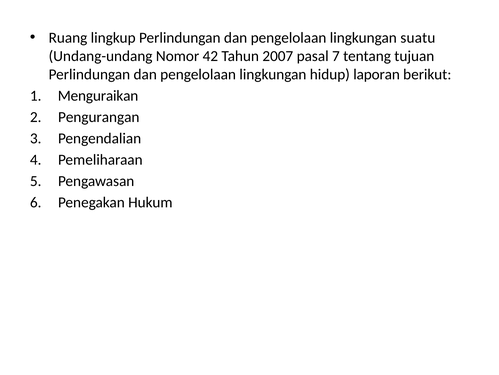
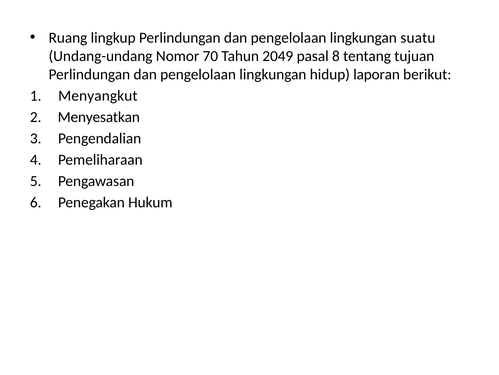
42: 42 -> 70
2007: 2007 -> 2049
7: 7 -> 8
Menguraikan: Menguraikan -> Menyangkut
Pengurangan: Pengurangan -> Menyesatkan
